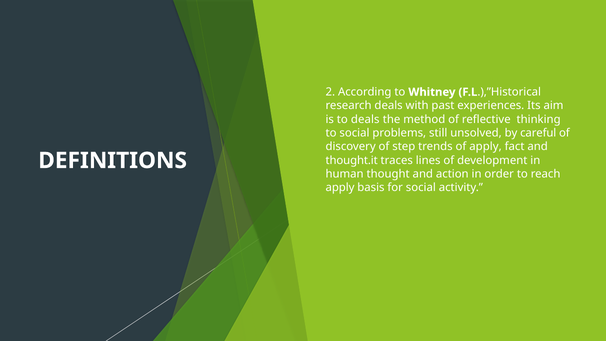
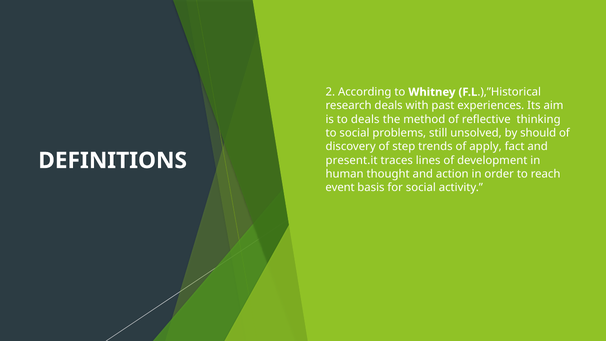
careful: careful -> should
thought.it: thought.it -> present.it
apply at (340, 187): apply -> event
